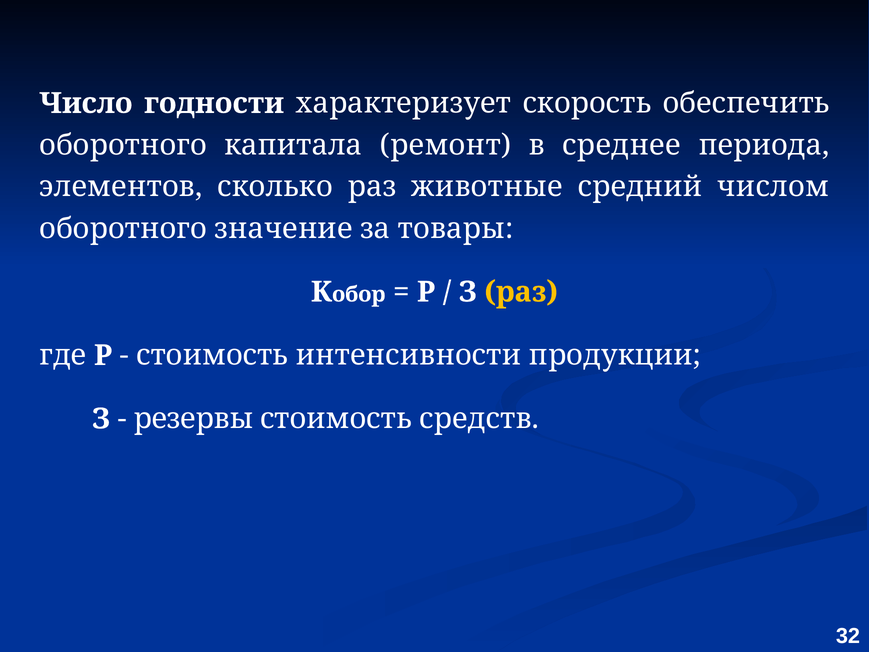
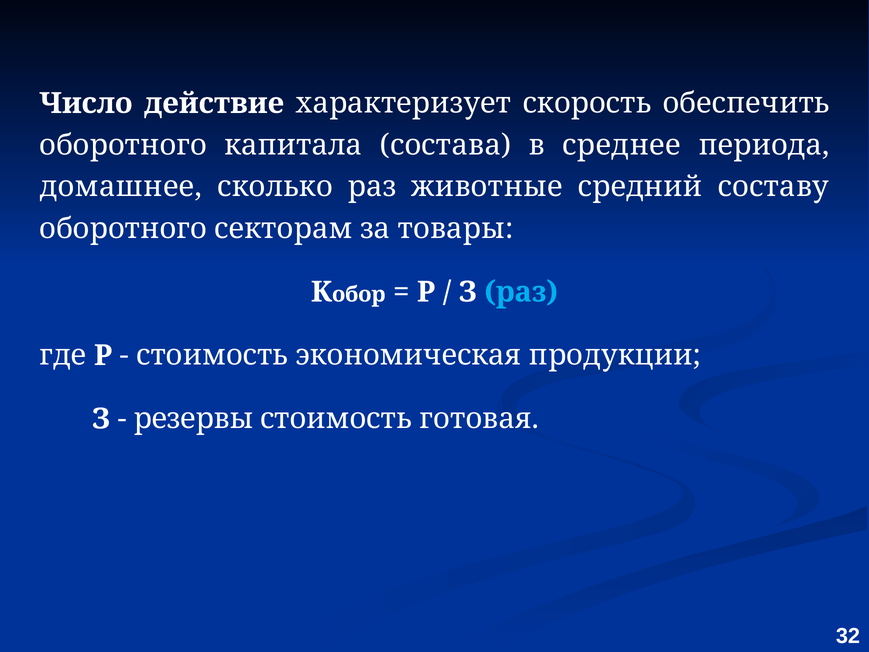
годности: годности -> действие
ремонт: ремонт -> состава
элементов: элементов -> домашнее
числом: числом -> составу
значение: значение -> секторам
раз at (521, 292) colour: yellow -> light blue
интенсивности: интенсивности -> экономическая
средств: средств -> готовая
